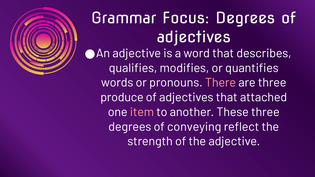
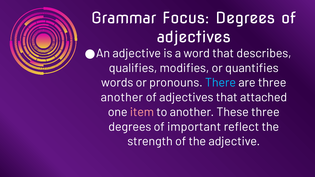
There colour: pink -> light blue
produce at (122, 97): produce -> another
conveying: conveying -> important
